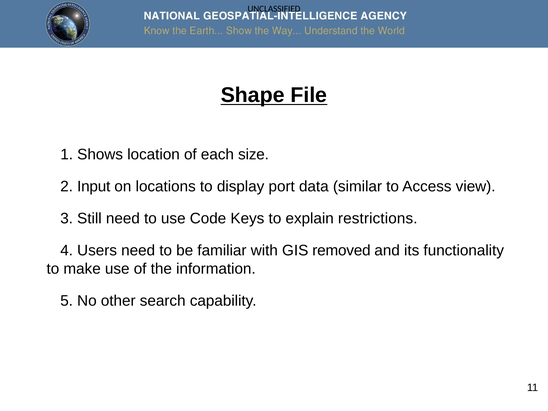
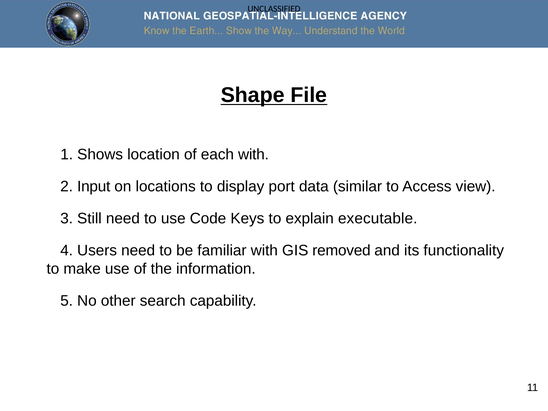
each size: size -> with
restrictions: restrictions -> executable
